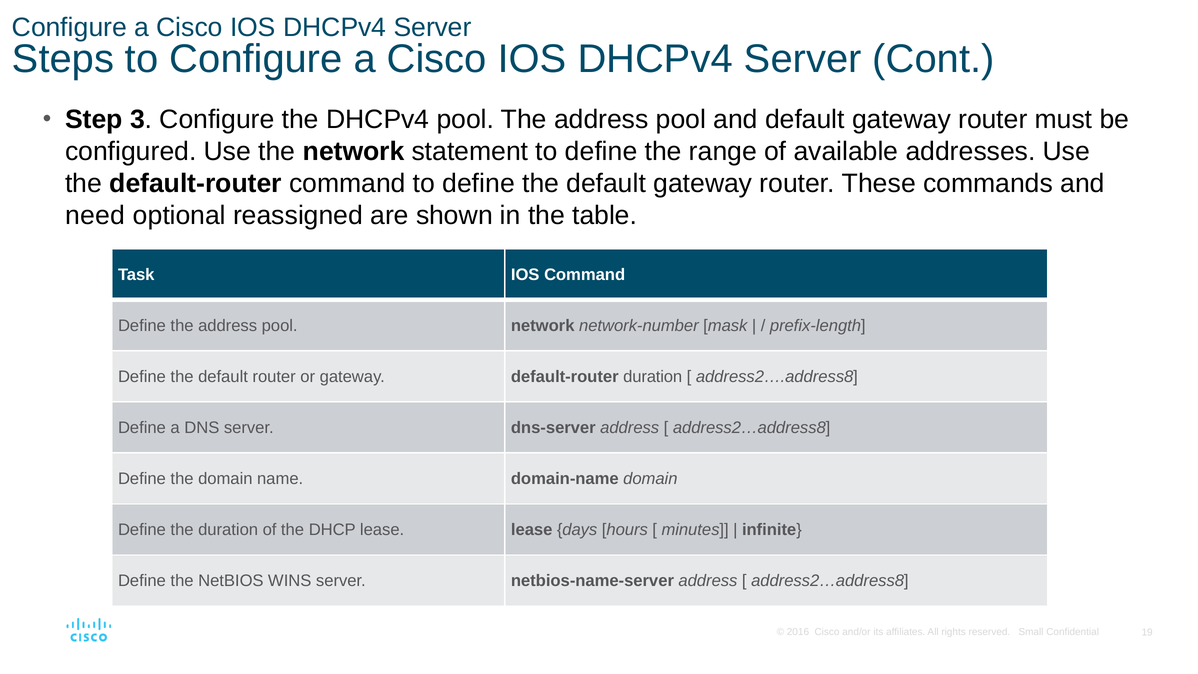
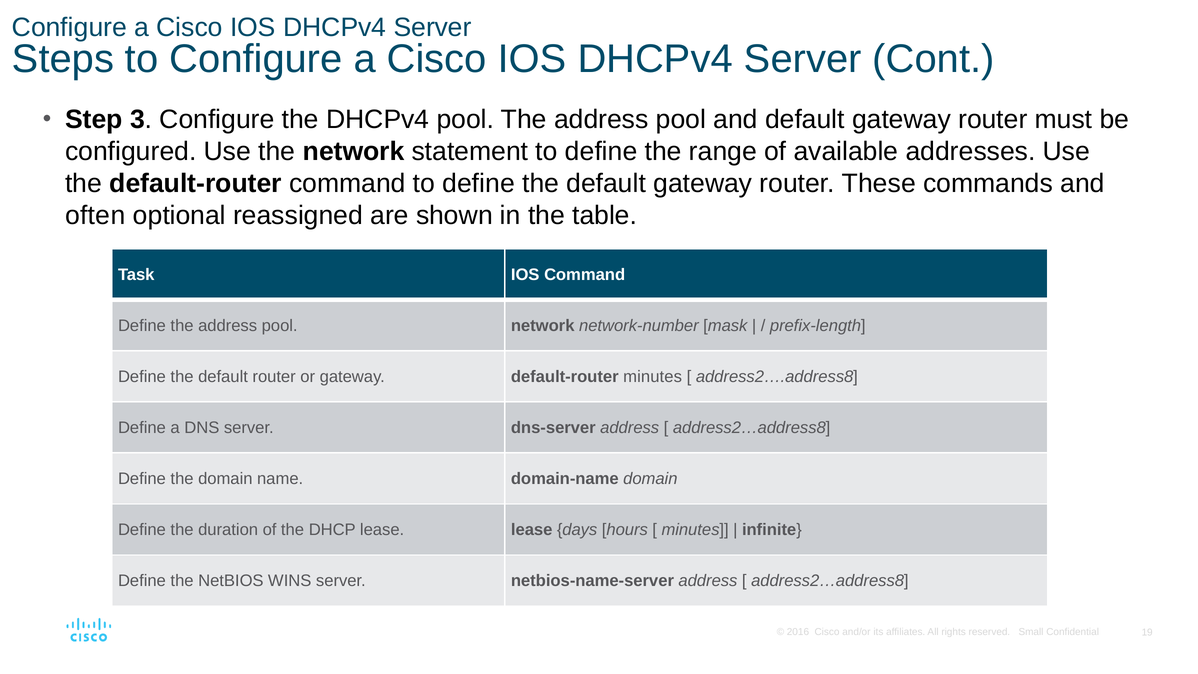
need: need -> often
default-router duration: duration -> minutes
